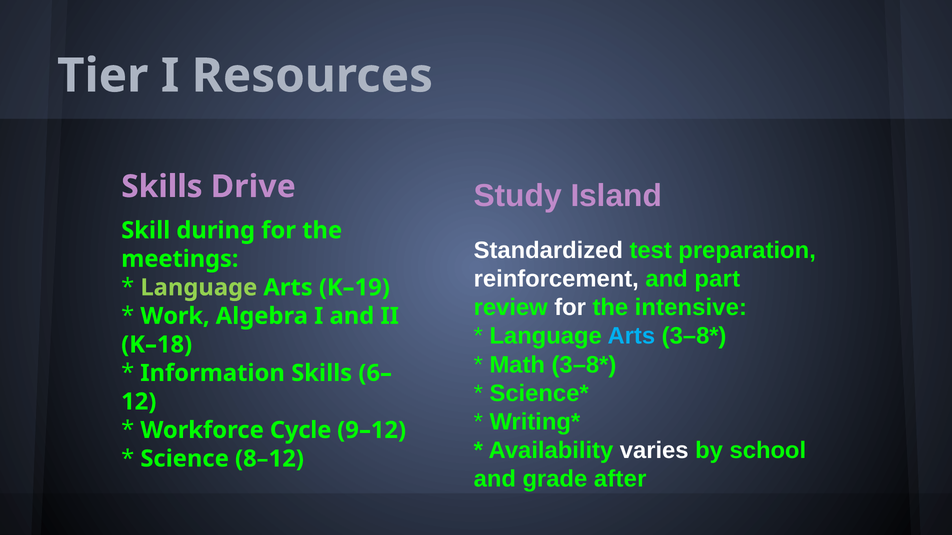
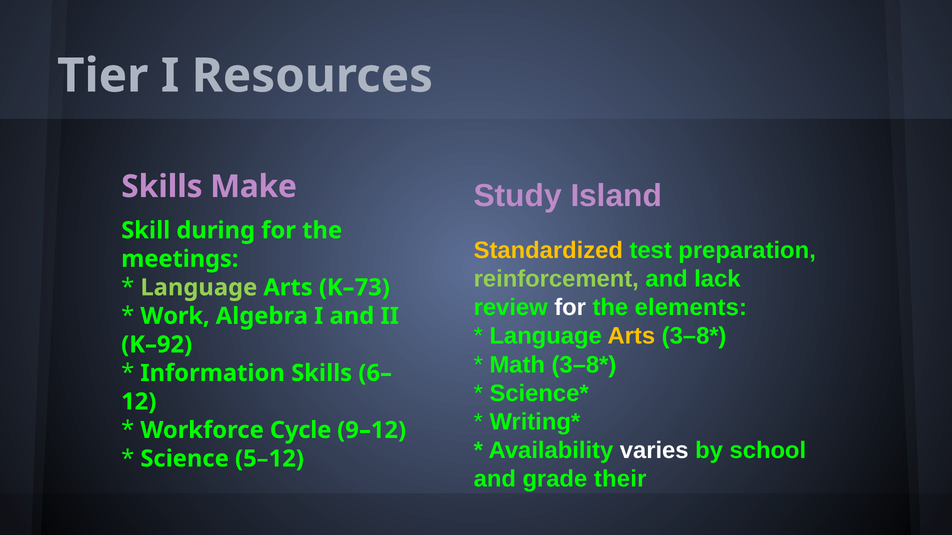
Drive: Drive -> Make
Standardized colour: white -> yellow
reinforcement colour: white -> light green
part: part -> lack
K–19: K–19 -> K–73
intensive: intensive -> elements
Arts at (631, 336) colour: light blue -> yellow
K–18: K–18 -> K–92
8–12: 8–12 -> 5–12
after: after -> their
